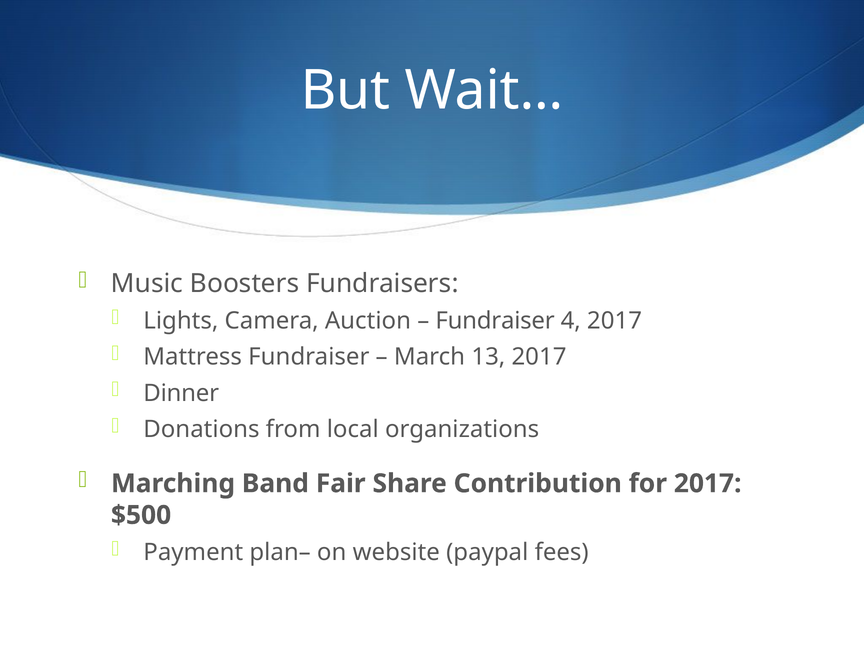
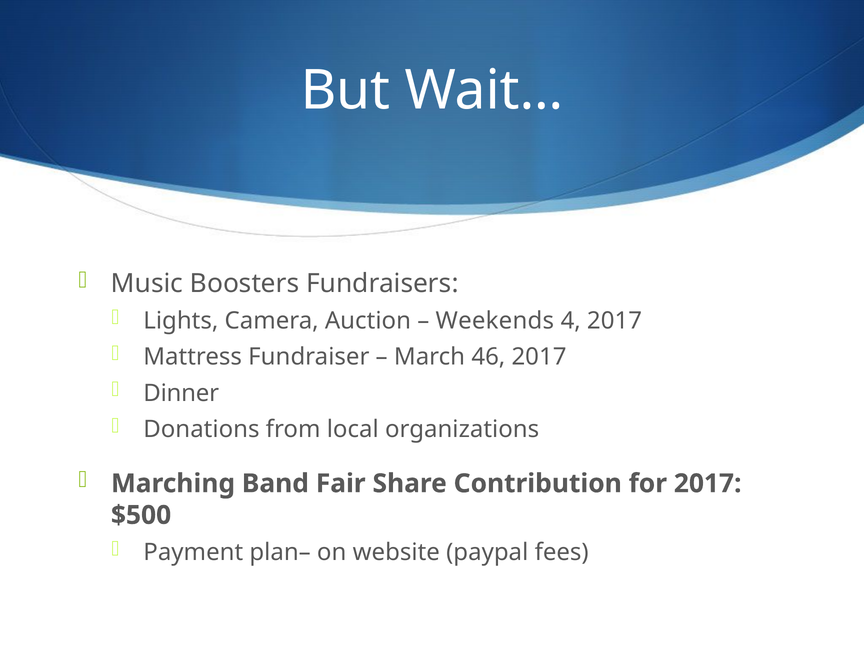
Fundraiser at (495, 321): Fundraiser -> Weekends
13: 13 -> 46
